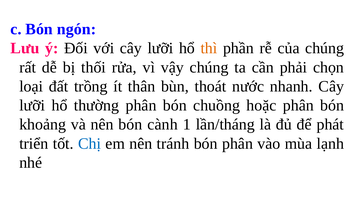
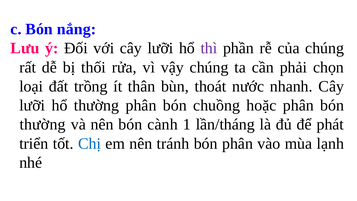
ngón: ngón -> nắng
thì colour: orange -> purple
khoảng at (43, 124): khoảng -> thường
